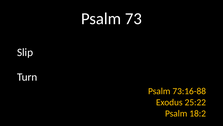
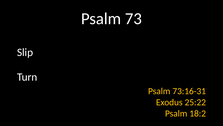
73:16-88: 73:16-88 -> 73:16-31
